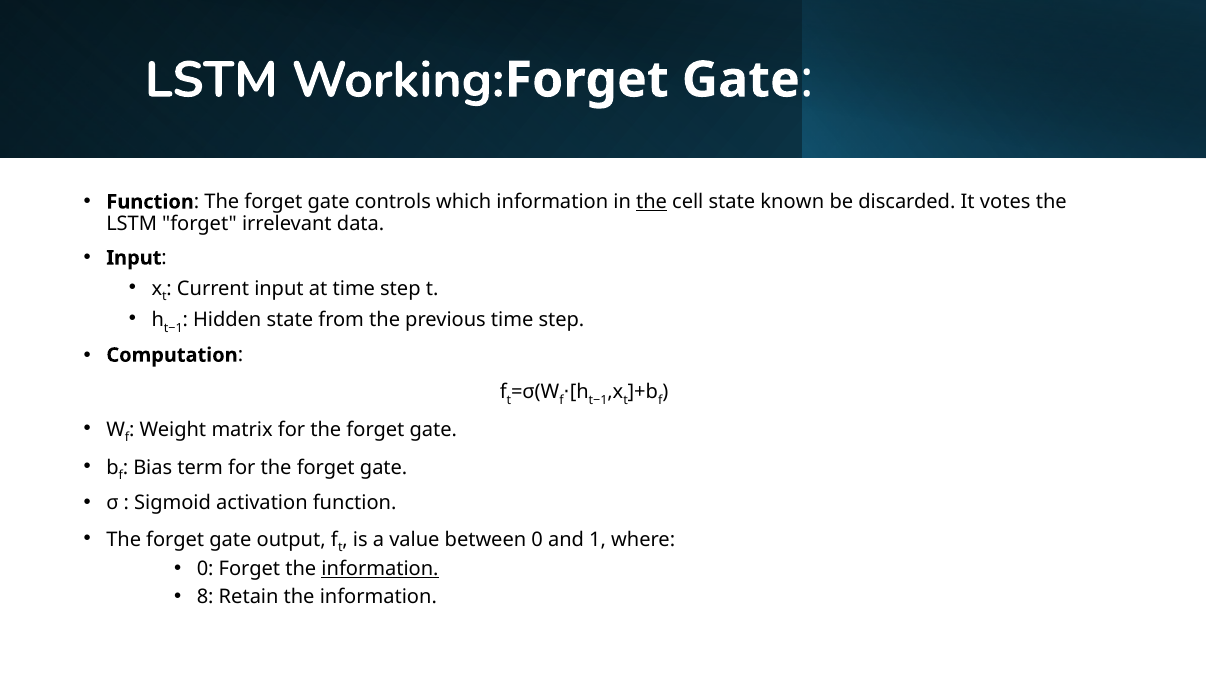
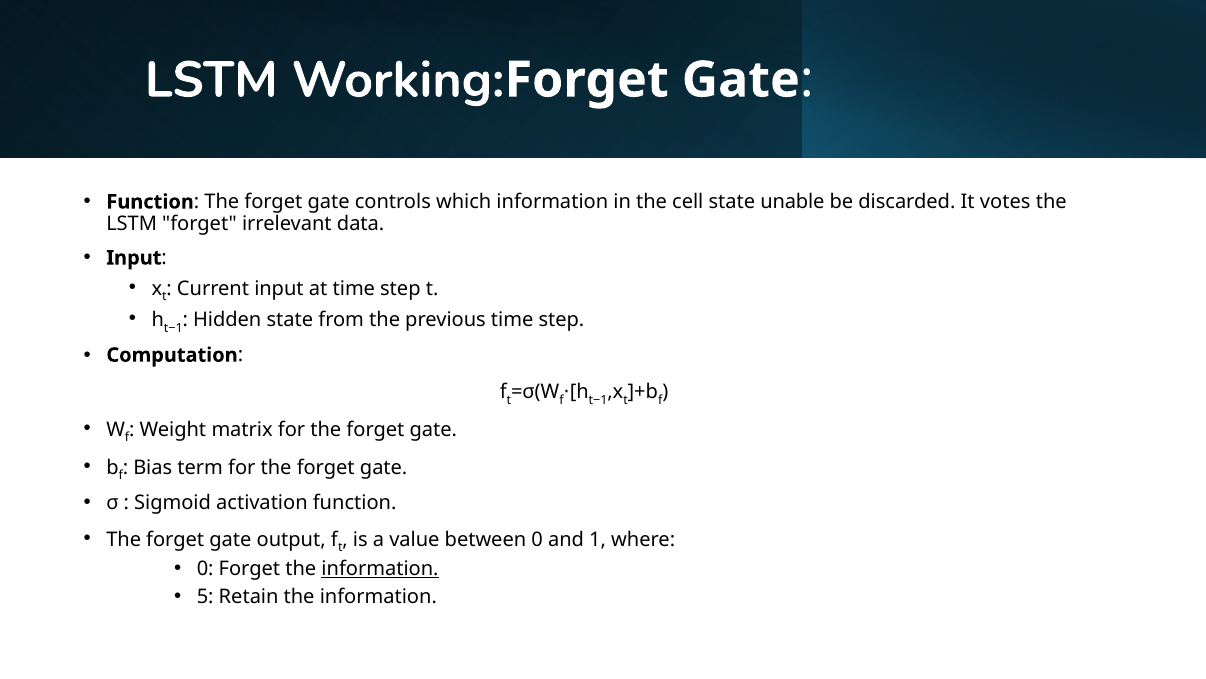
the at (652, 202) underline: present -> none
known: known -> unable
8: 8 -> 5
